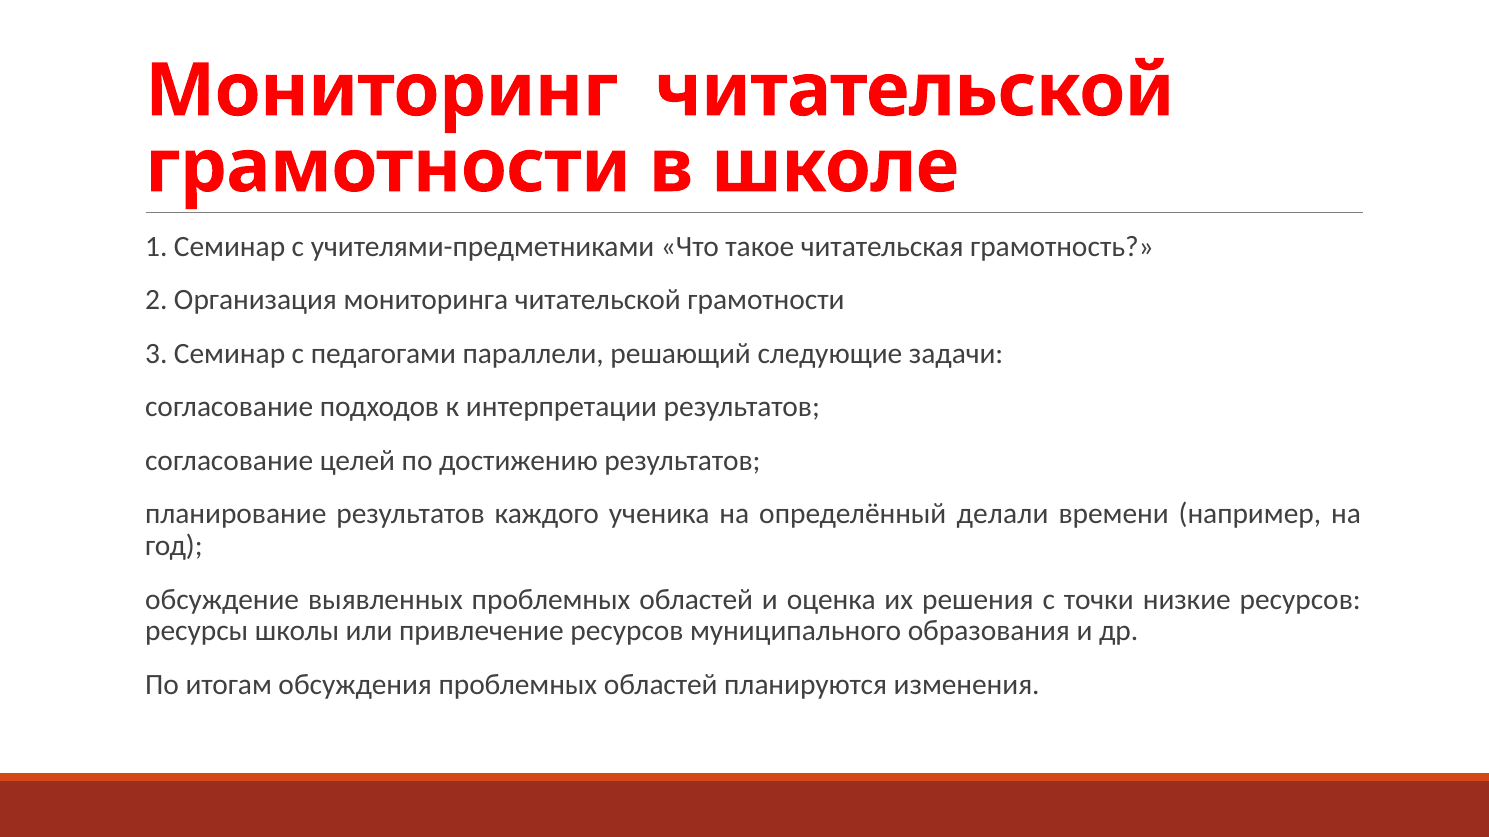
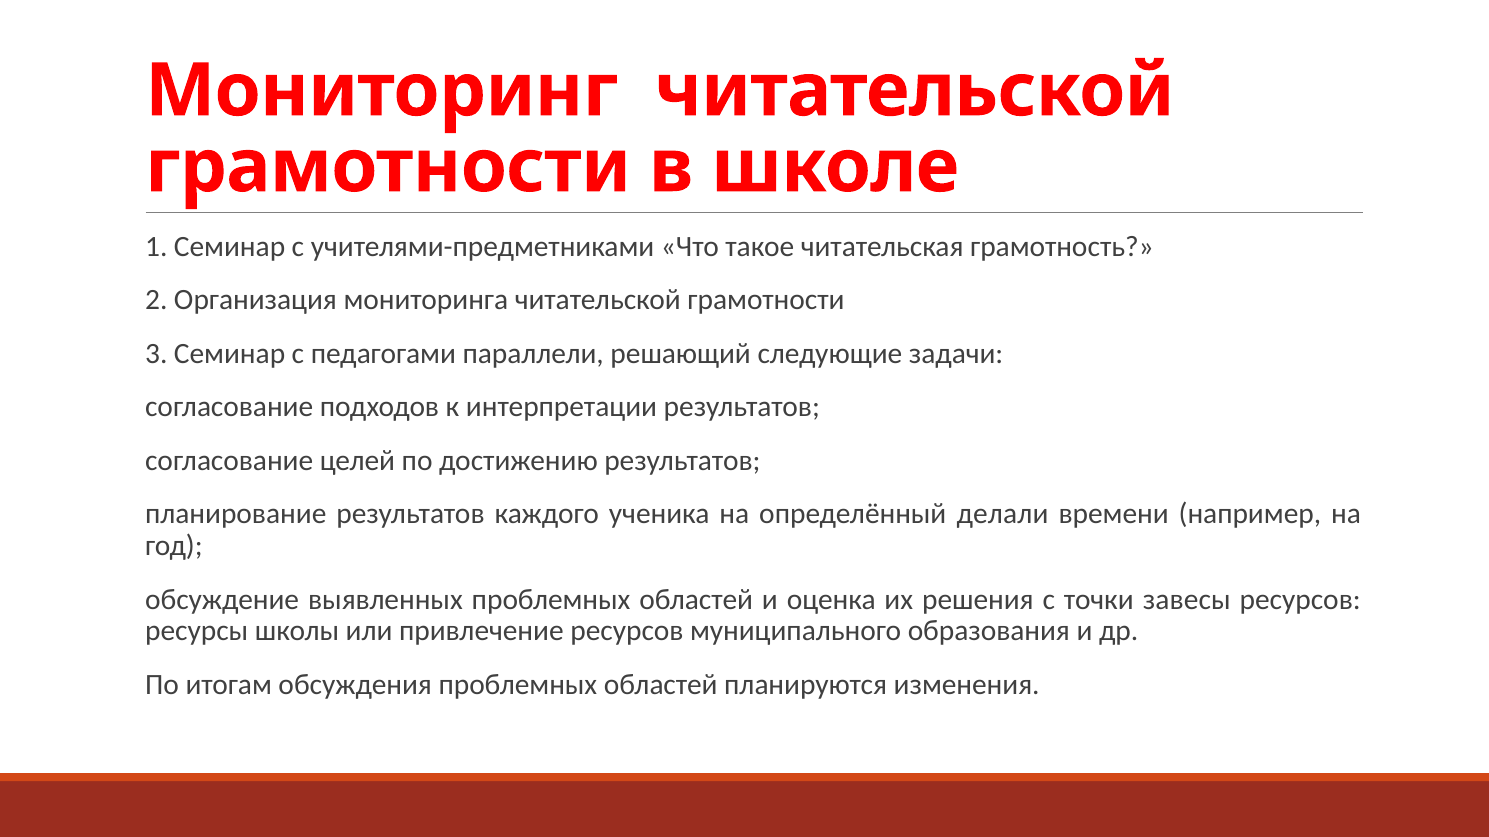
низкие: низкие -> завесы
